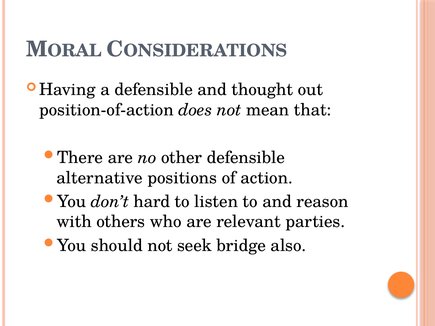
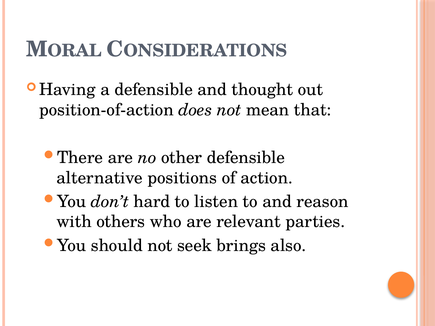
bridge: bridge -> brings
